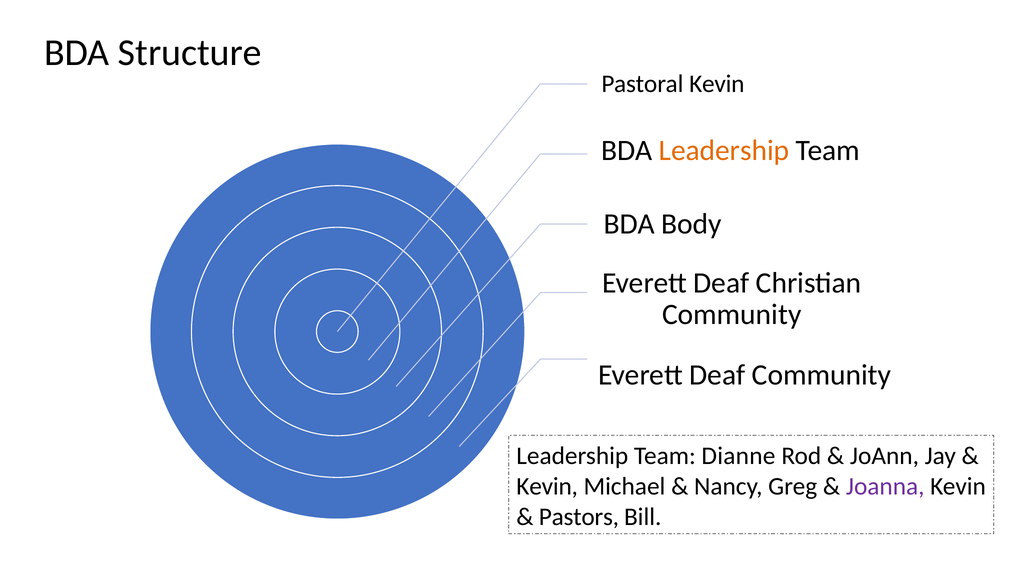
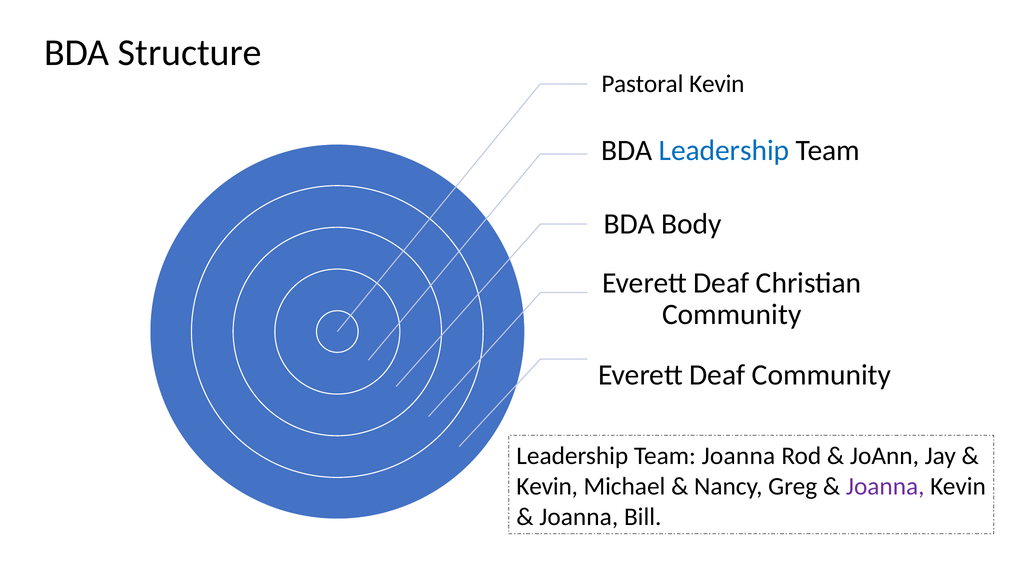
Leadership at (724, 151) colour: orange -> blue
Team Dianne: Dianne -> Joanna
Pastors at (579, 517): Pastors -> Joanna
